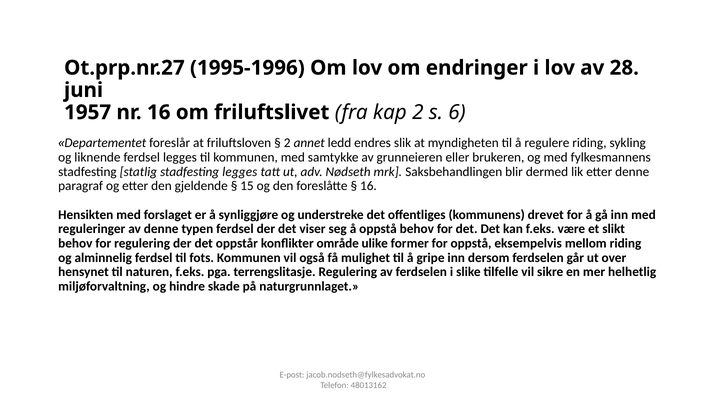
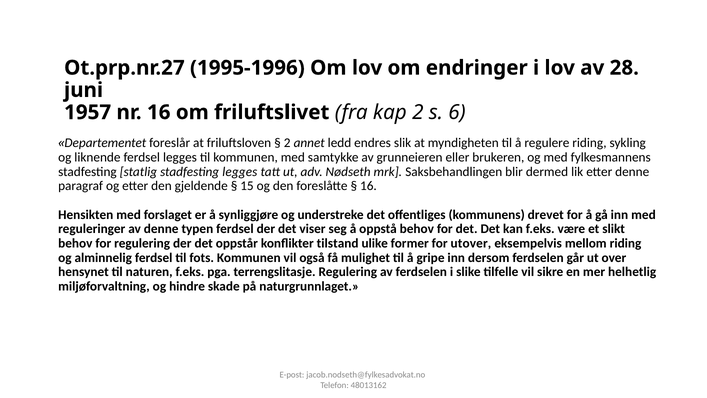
område: område -> tilstand
for oppstå: oppstå -> utover
